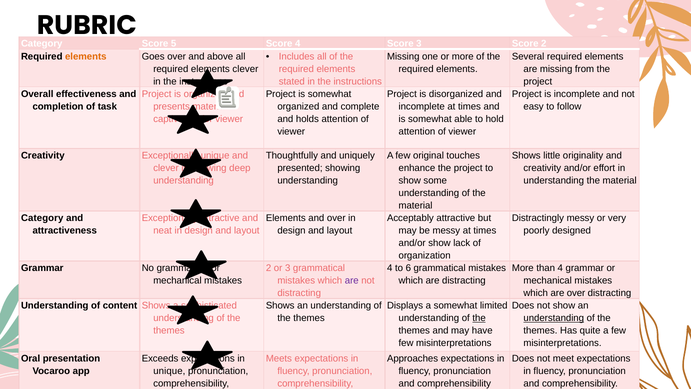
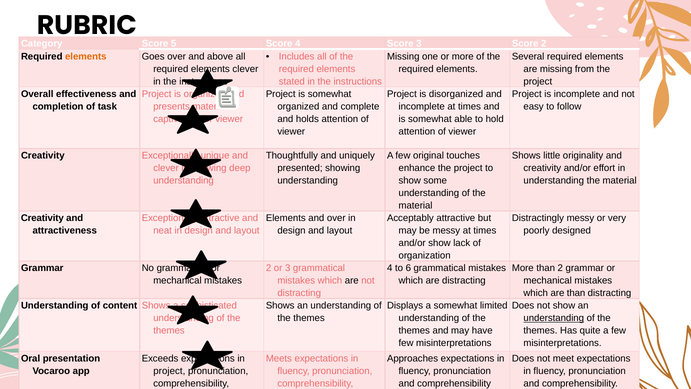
Category at (42, 218): Category -> Creativity
than 4: 4 -> 2
are at (352, 281) colour: purple -> black
are over: over -> than
the at (479, 318) underline: present -> none
unique at (169, 371): unique -> project
